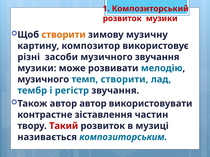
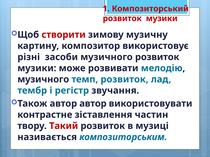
створити at (64, 35) colour: orange -> red
музичного звучання: звучання -> розвиток
темп створити: створити -> розвиток
